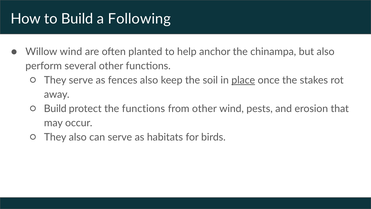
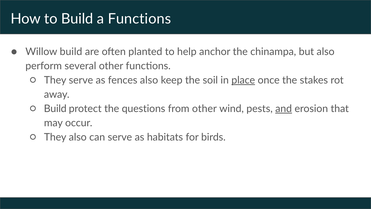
a Following: Following -> Functions
Willow wind: wind -> build
the functions: functions -> questions
and underline: none -> present
